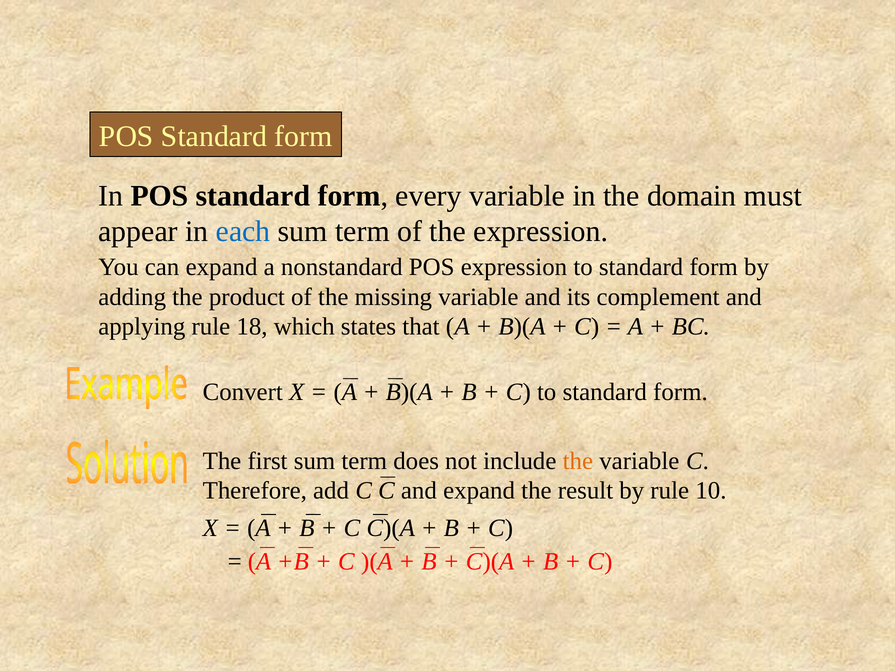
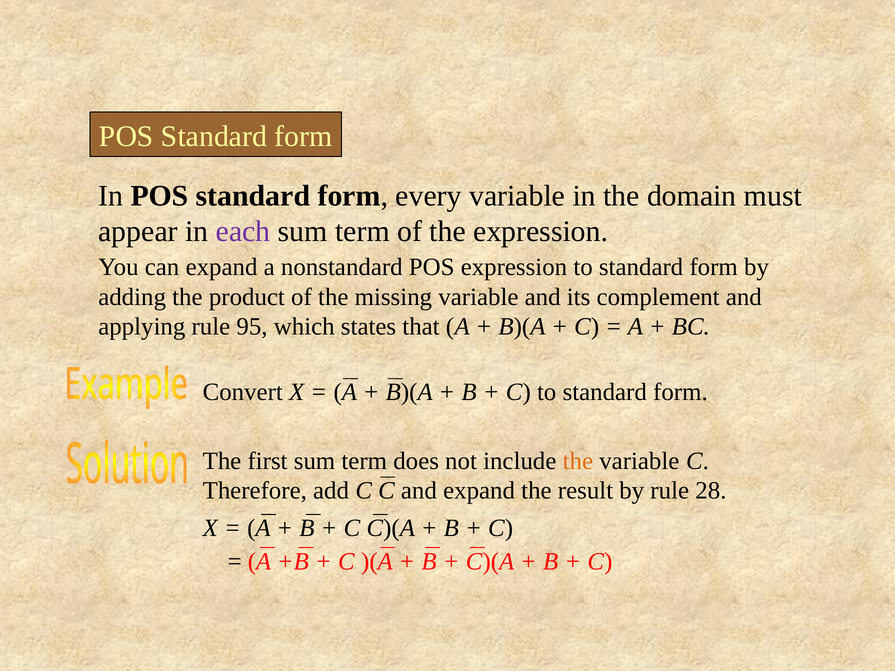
each colour: blue -> purple
18: 18 -> 95
10: 10 -> 28
